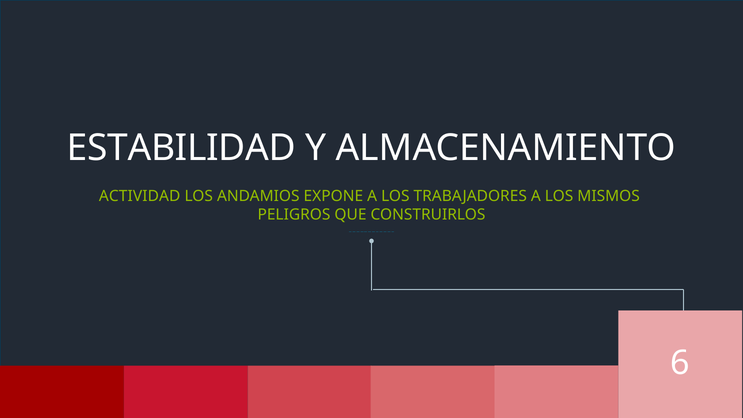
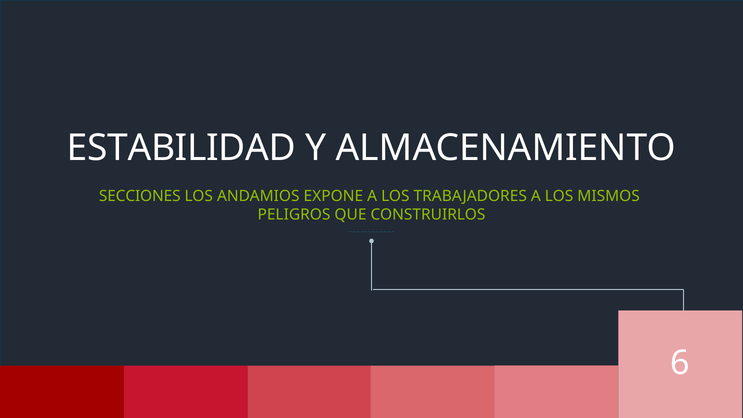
ACTIVIDAD: ACTIVIDAD -> SECCIONES
